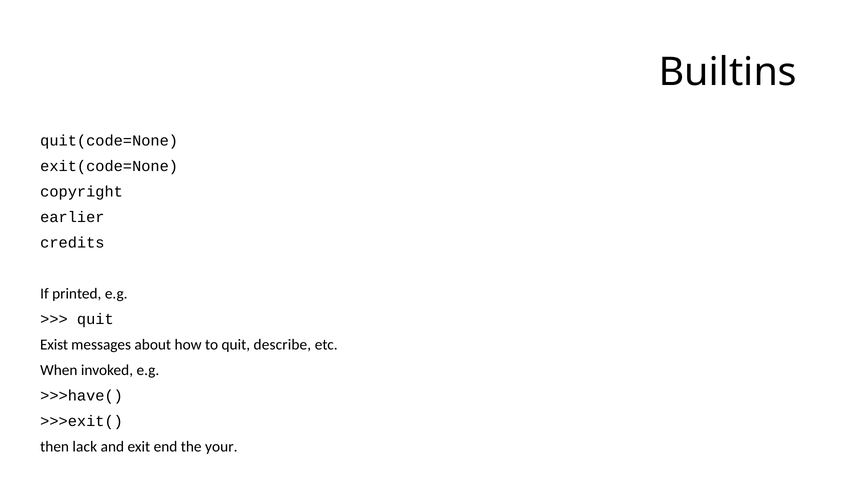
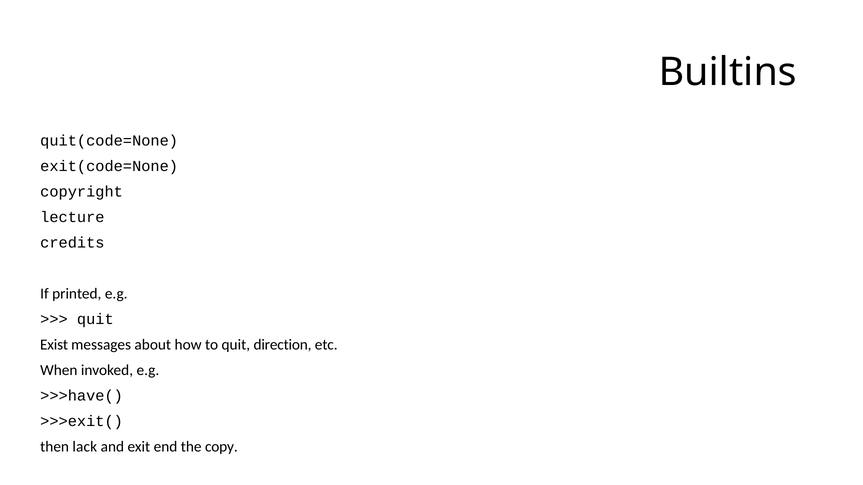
earlier: earlier -> lecture
describe: describe -> direction
your: your -> copy
